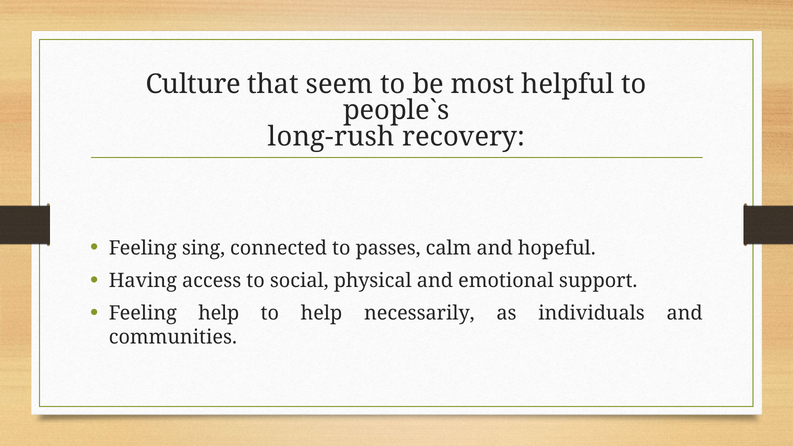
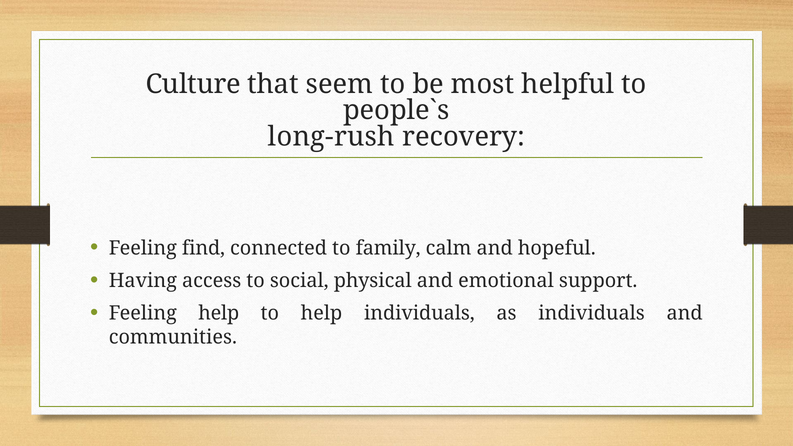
sing: sing -> find
passes: passes -> family
help necessarily: necessarily -> individuals
